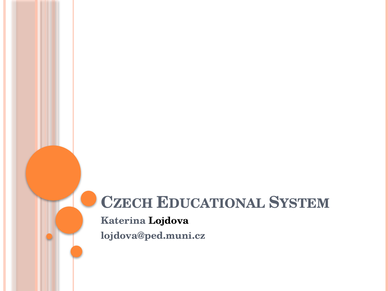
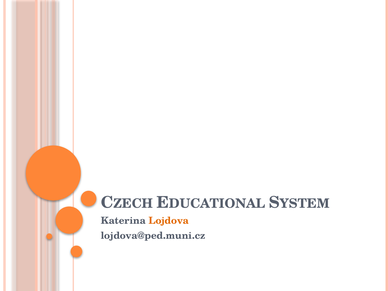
Lojdova colour: black -> orange
